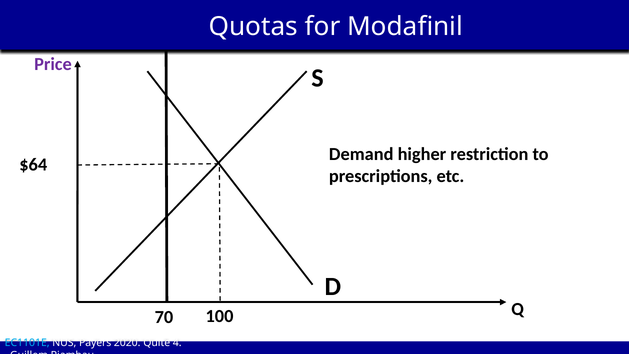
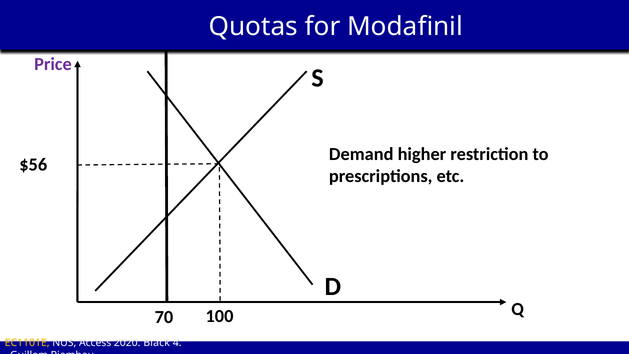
$64: $64 -> $56
EC1101E colour: light blue -> yellow
Payers: Payers -> Access
Quite: Quite -> Black
